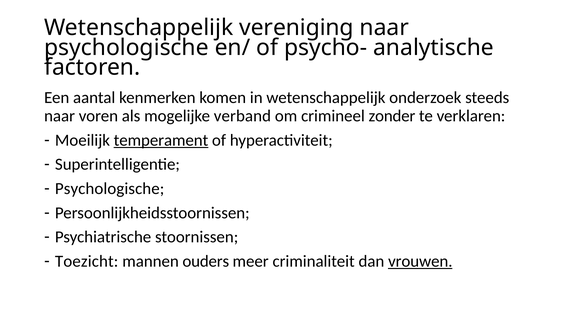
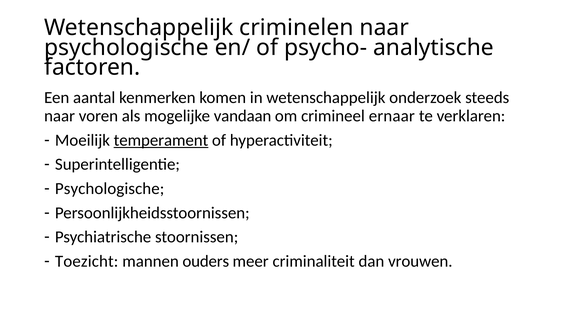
vereniging: vereniging -> criminelen
verband: verband -> vandaan
zonder: zonder -> ernaar
vrouwen underline: present -> none
